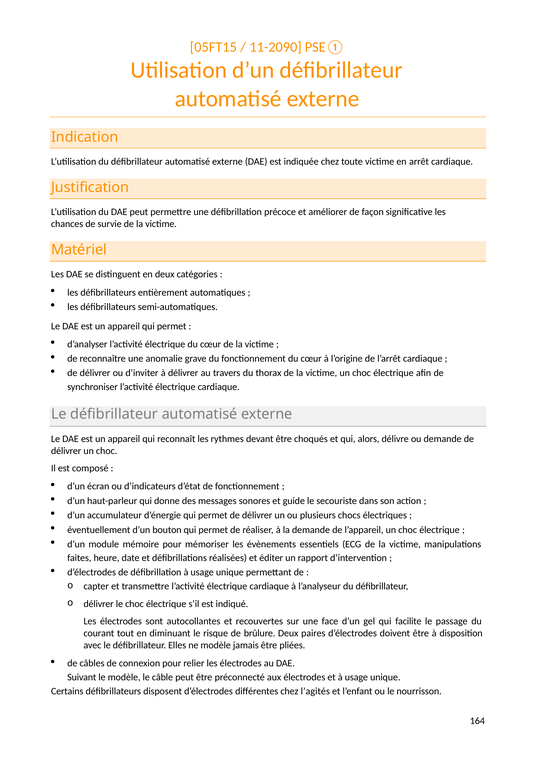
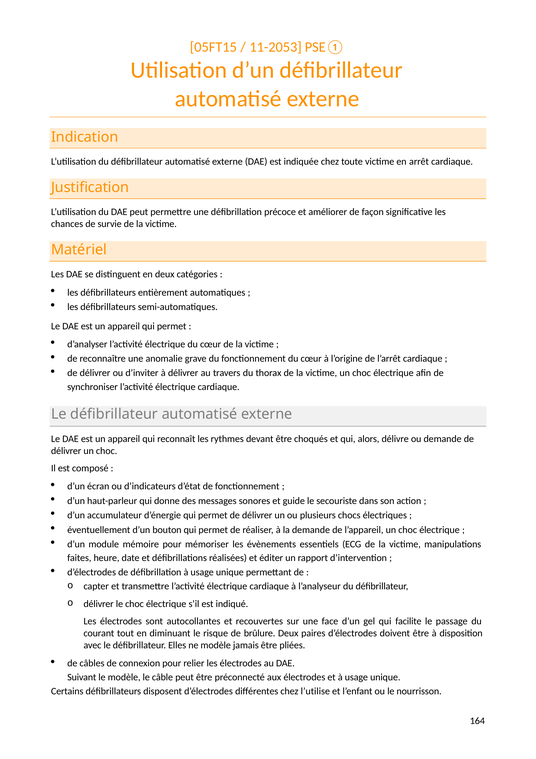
11-2090: 11-2090 -> 11-2053
l’agités: l’agités -> l’utilise
